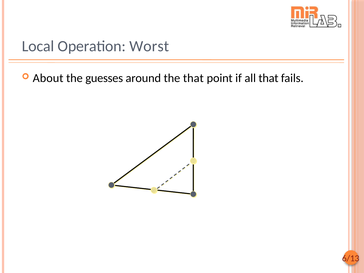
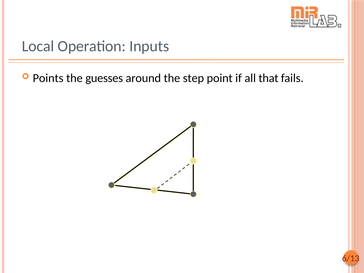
Worst: Worst -> Inputs
About: About -> Points
the that: that -> step
